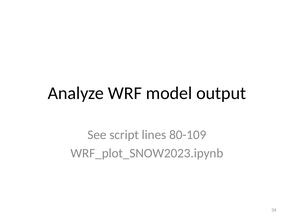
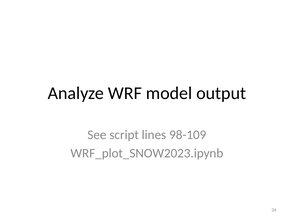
80-109: 80-109 -> 98-109
